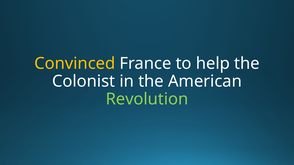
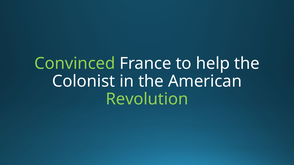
Convinced colour: yellow -> light green
